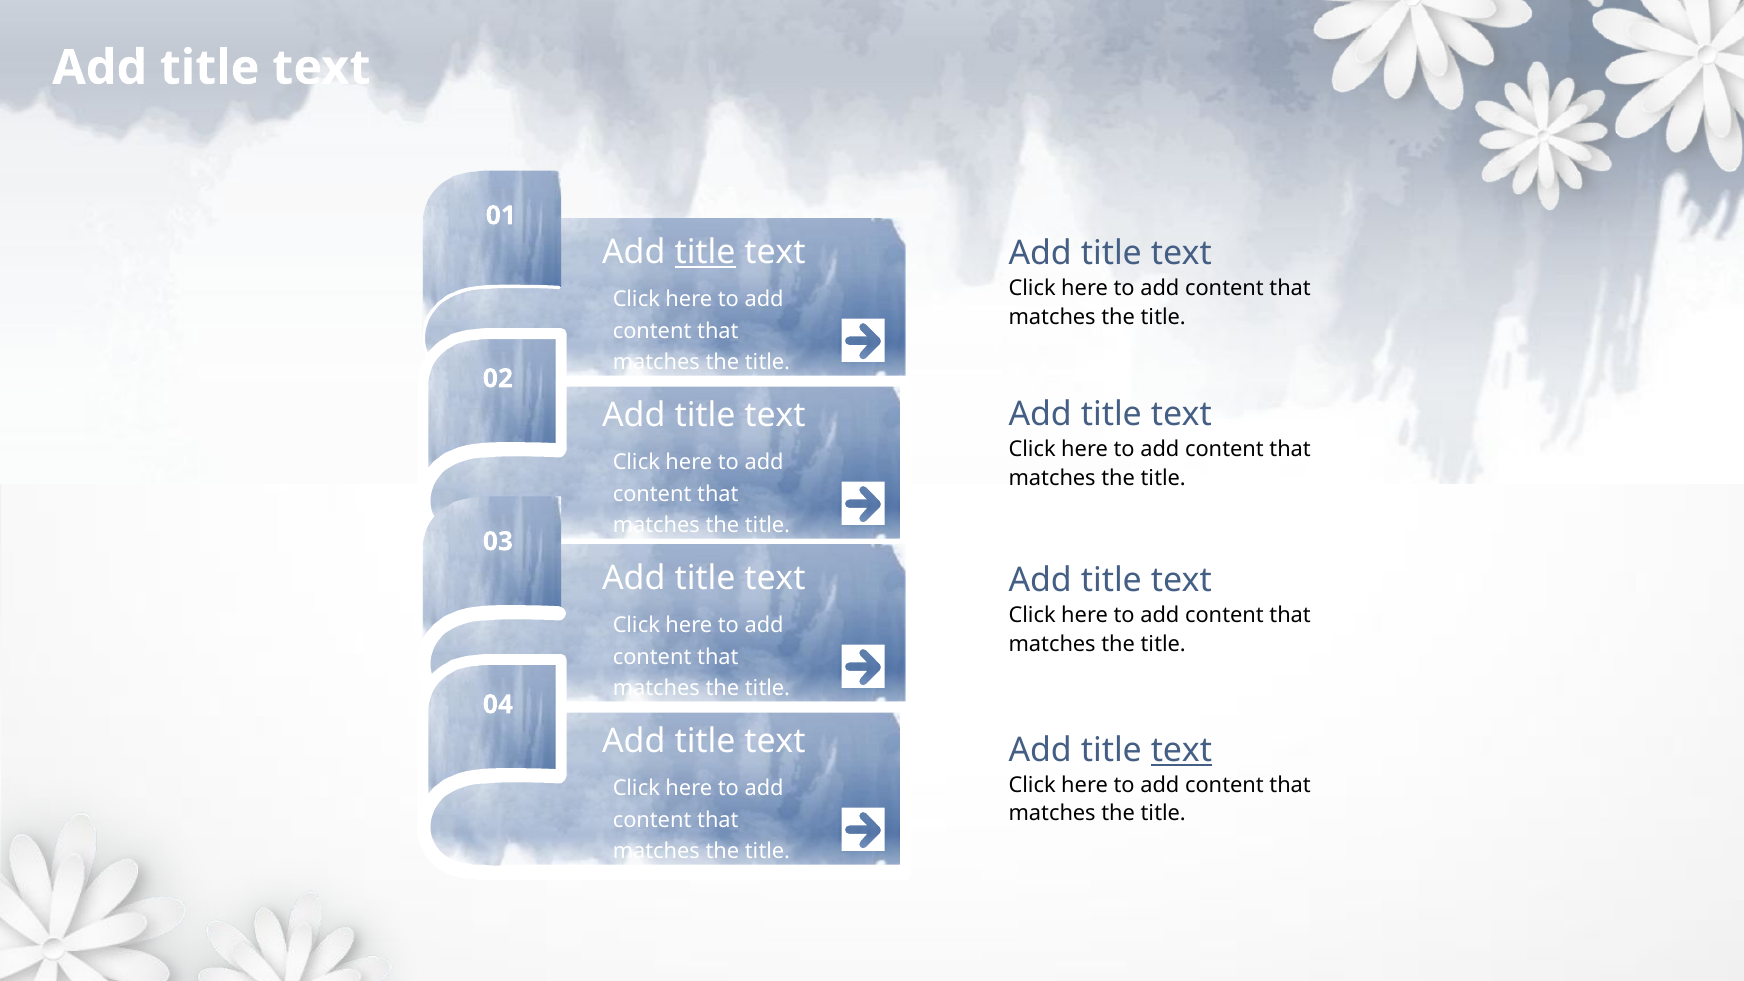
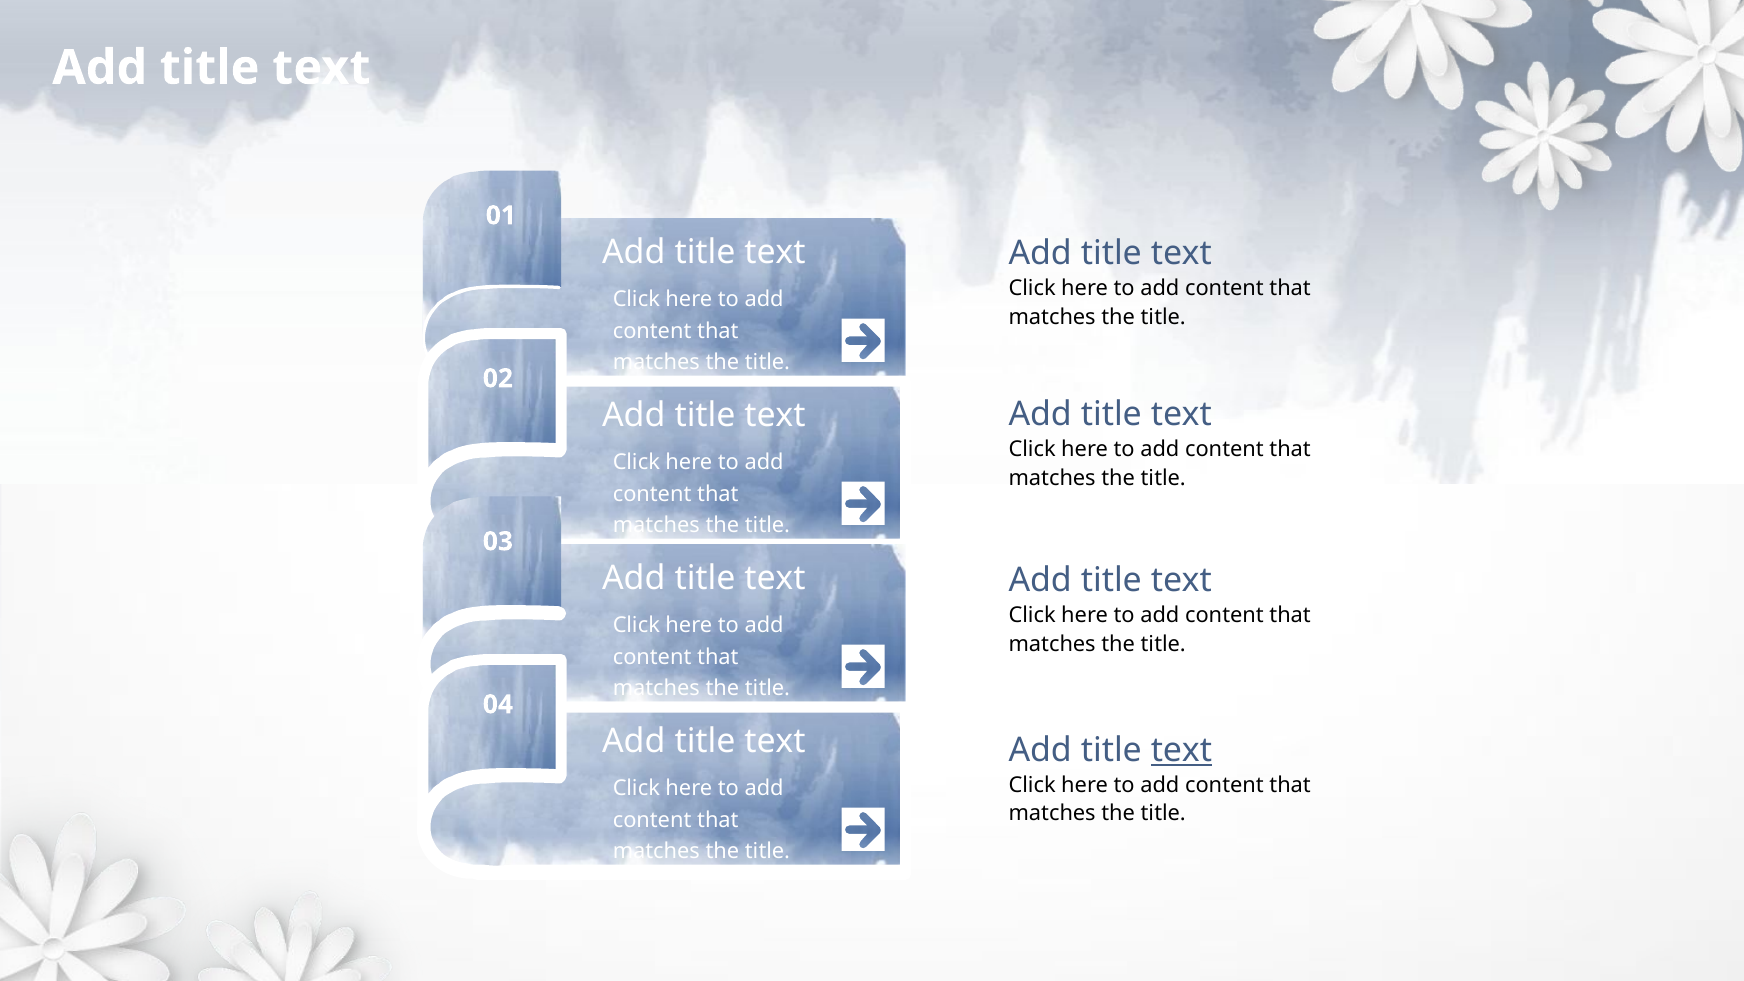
title at (705, 253) underline: present -> none
